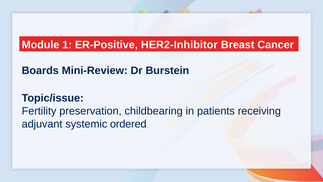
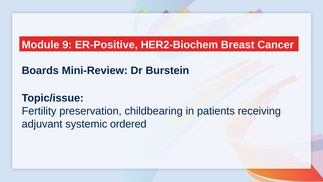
1: 1 -> 9
HER2-Inhibitor: HER2-Inhibitor -> HER2-Biochem
